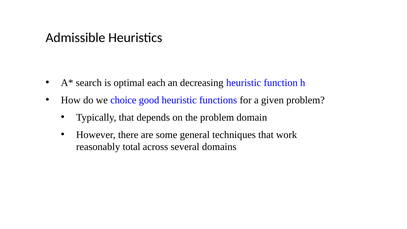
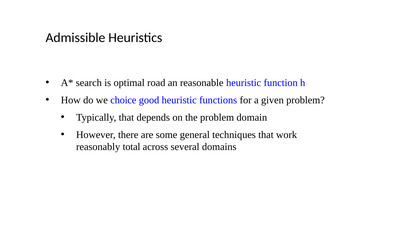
each: each -> road
decreasing: decreasing -> reasonable
